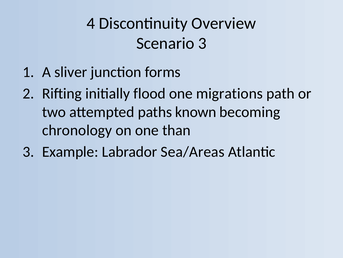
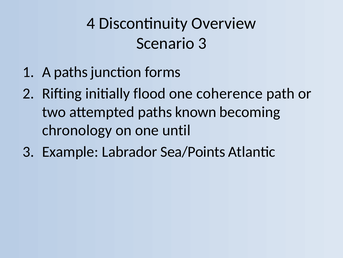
A sliver: sliver -> paths
migrations: migrations -> coherence
than: than -> until
Sea/Areas: Sea/Areas -> Sea/Points
